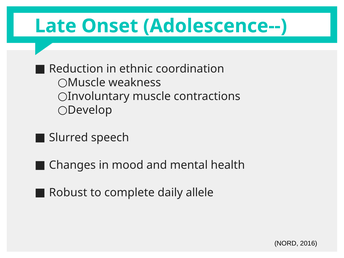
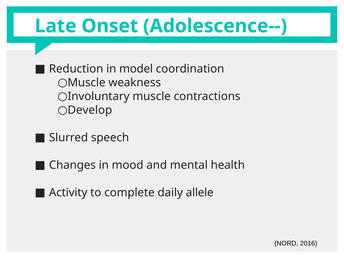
ethnic: ethnic -> model
Robust: Robust -> Activity
